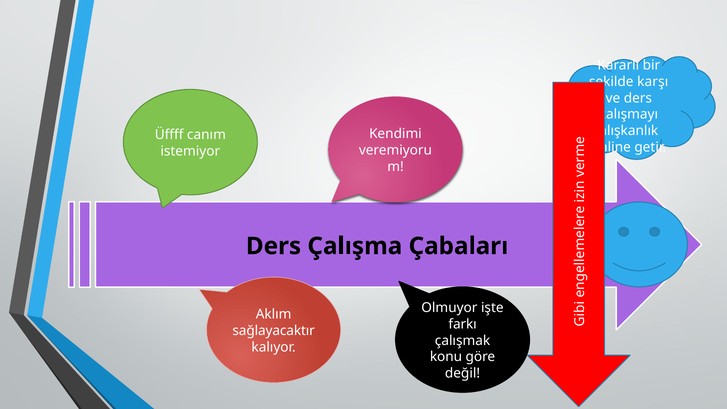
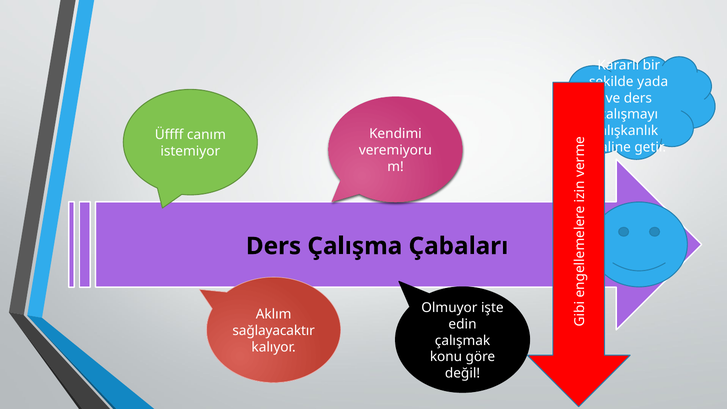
karşı: karşı -> yada
farkı: farkı -> edin
